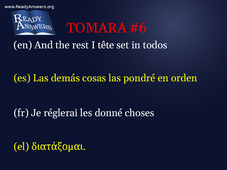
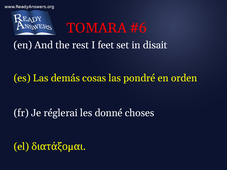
tête: tête -> feet
todos: todos -> disait
